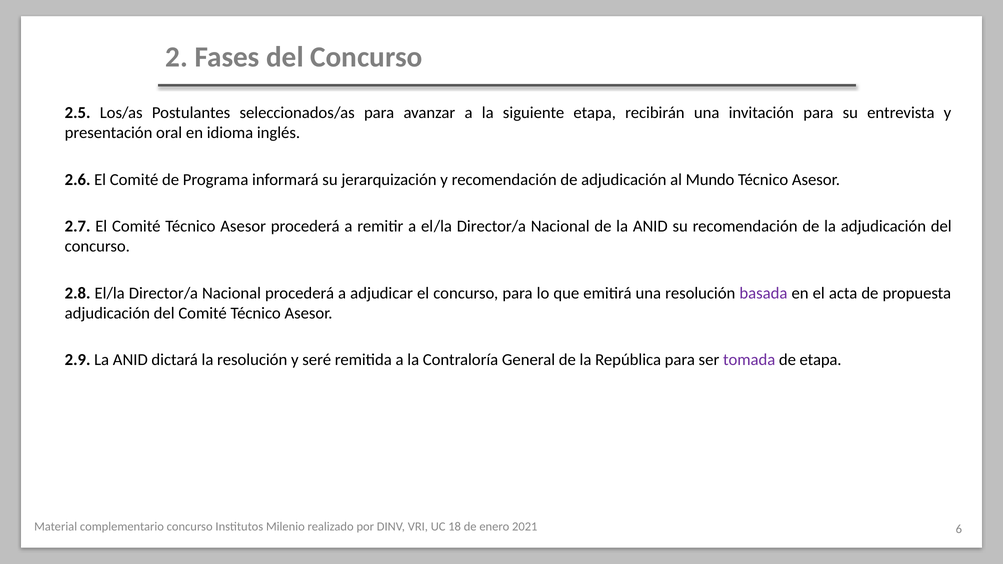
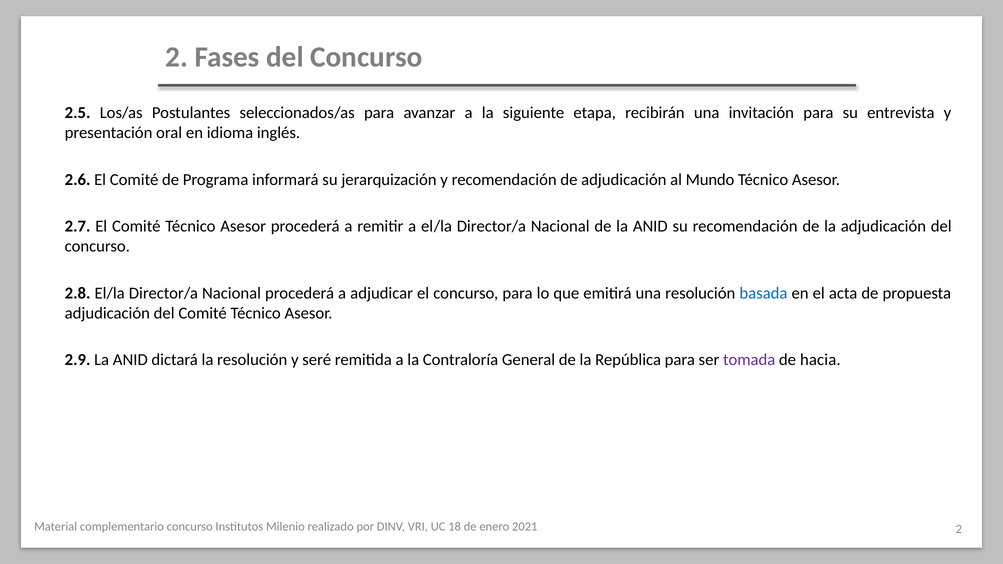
basada colour: purple -> blue
de etapa: etapa -> hacia
2021 6: 6 -> 2
